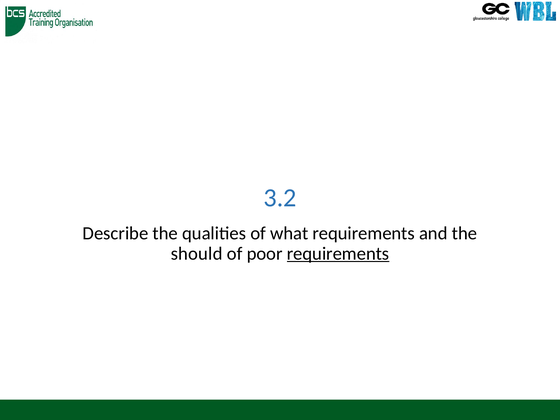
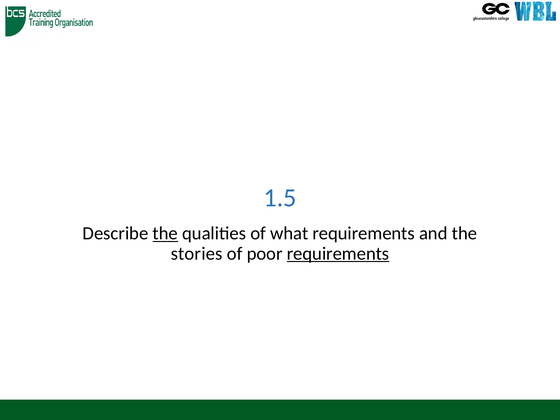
3.2: 3.2 -> 1.5
the at (165, 233) underline: none -> present
should: should -> stories
